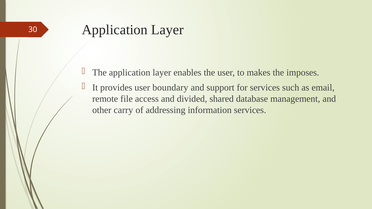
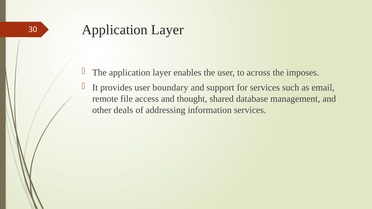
makes: makes -> across
divided: divided -> thought
carry: carry -> deals
